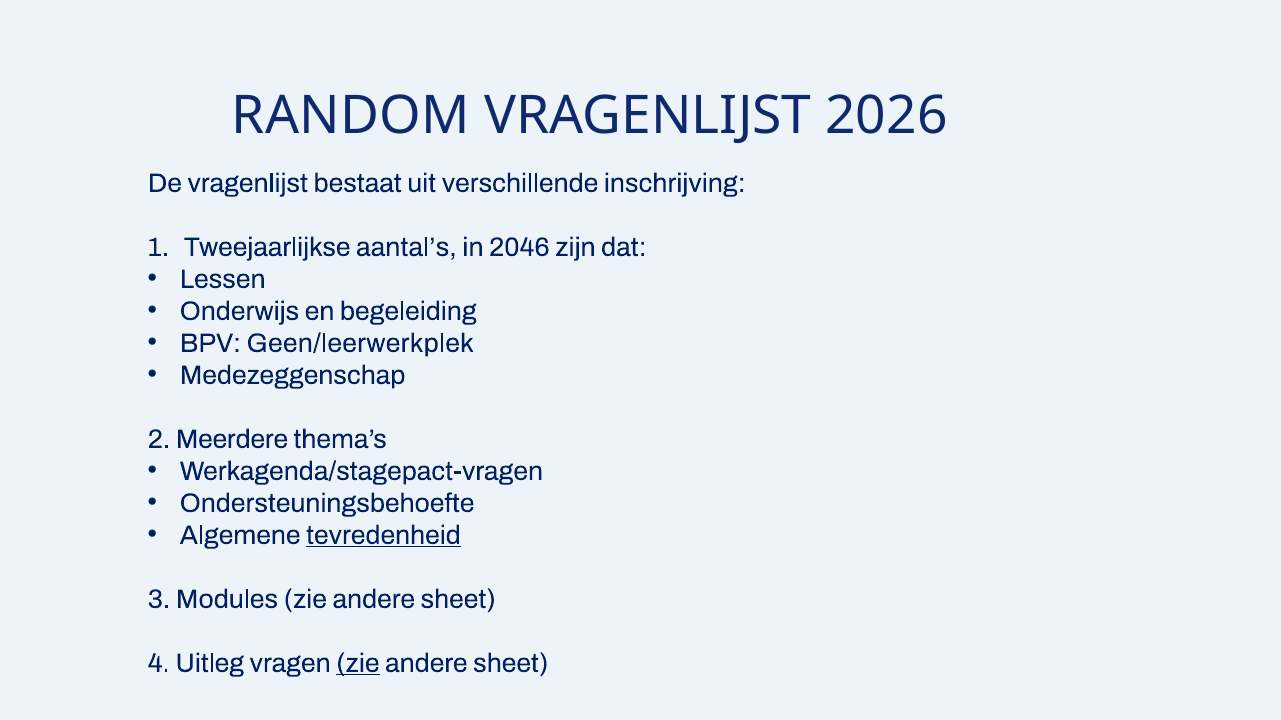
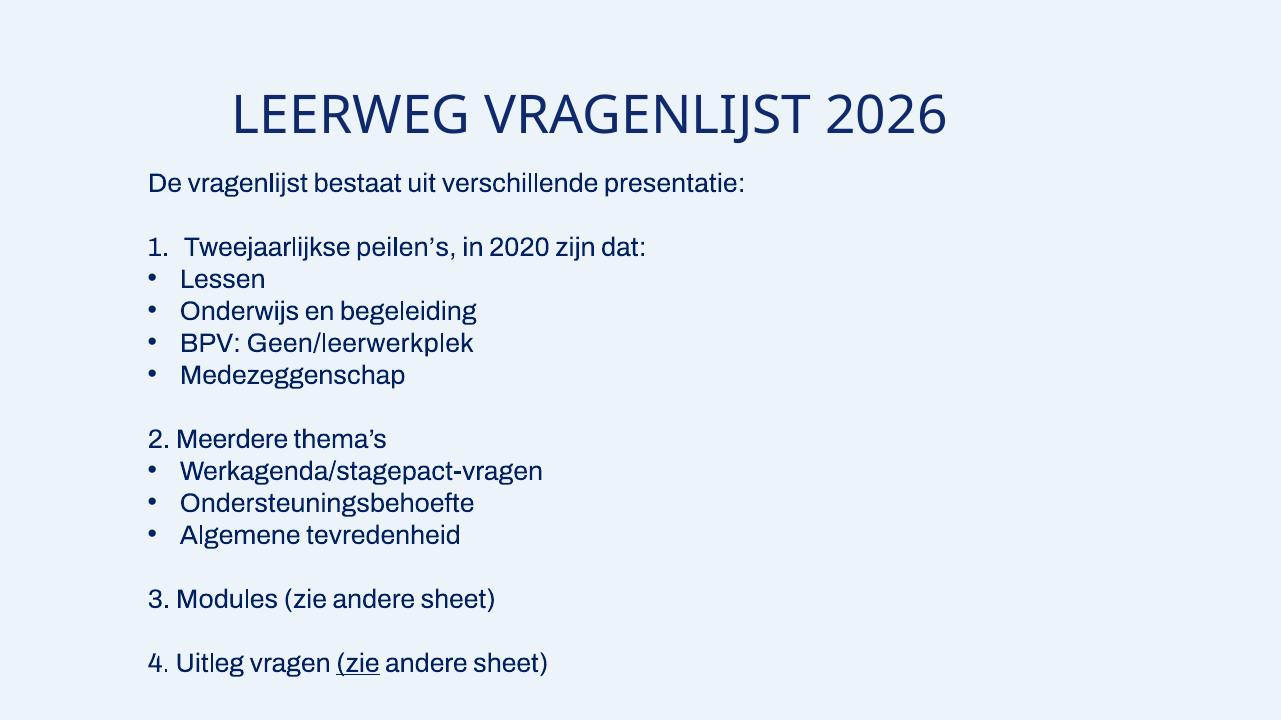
RANDOM: RANDOM -> LEERWEG
inschrijving: inschrijving -> presentatie
aantal’s: aantal’s -> peilen’s
2046: 2046 -> 2020
tevredenheid underline: present -> none
